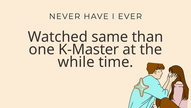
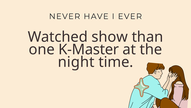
same: same -> show
while: while -> night
